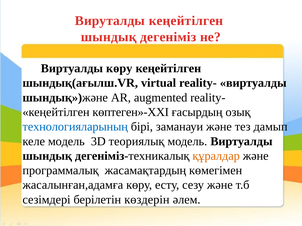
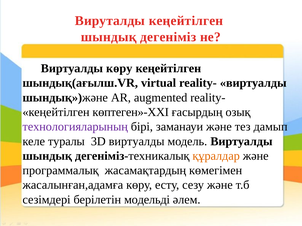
технологияларының colour: blue -> purple
келе модель: модель -> туралы
3D теориялық: теориялық -> виртуалды
көздерін: көздерін -> модельді
